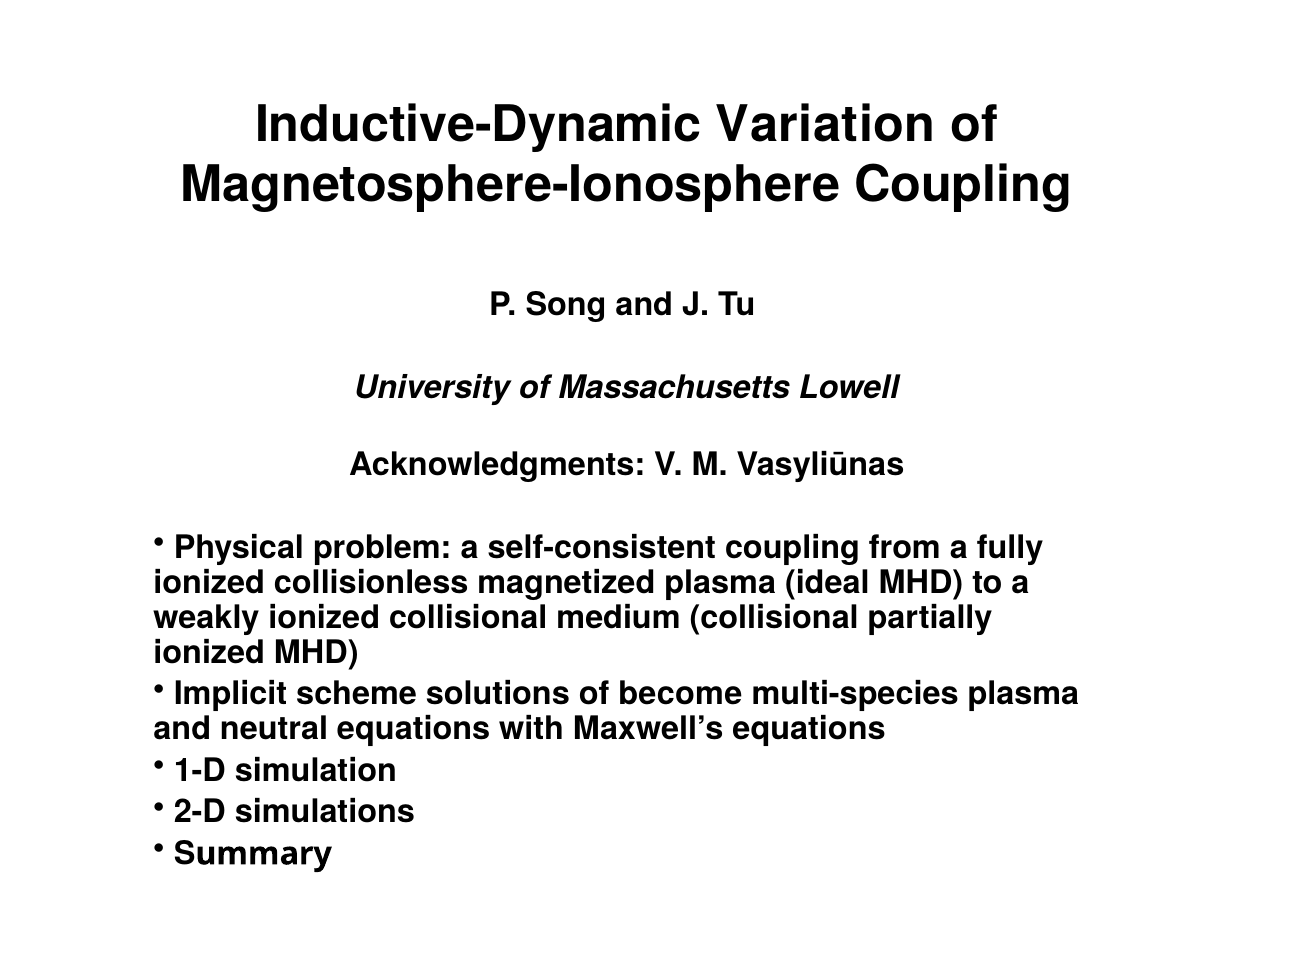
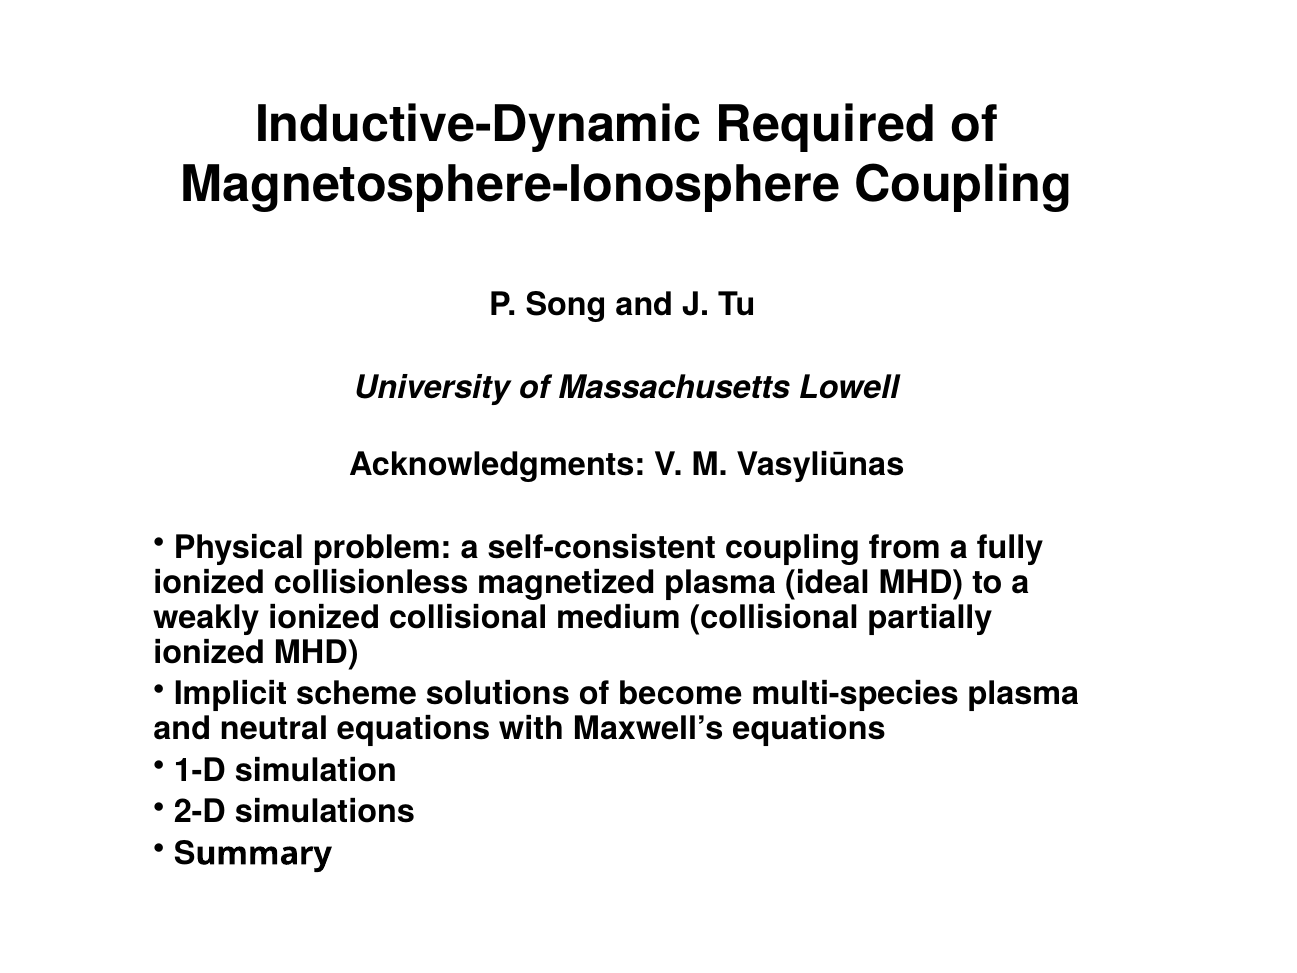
Variation: Variation -> Required
